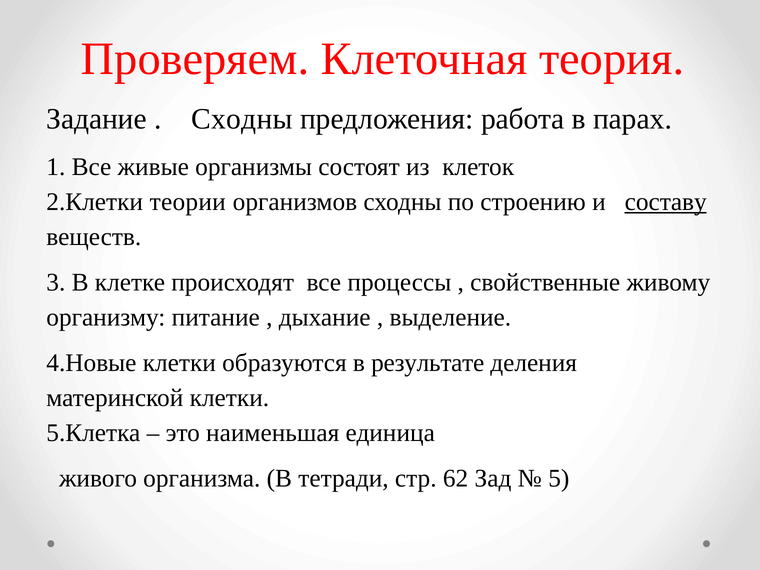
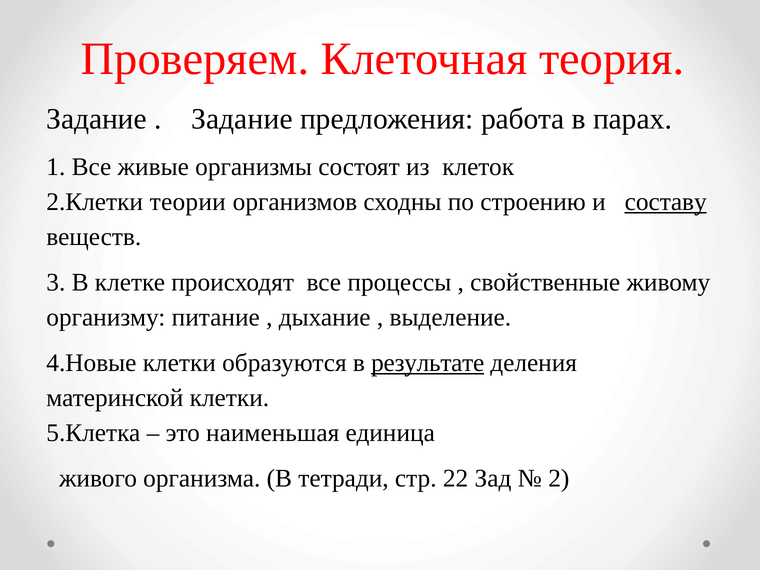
Сходны at (242, 119): Сходны -> Задание
результате underline: none -> present
62: 62 -> 22
5: 5 -> 2
